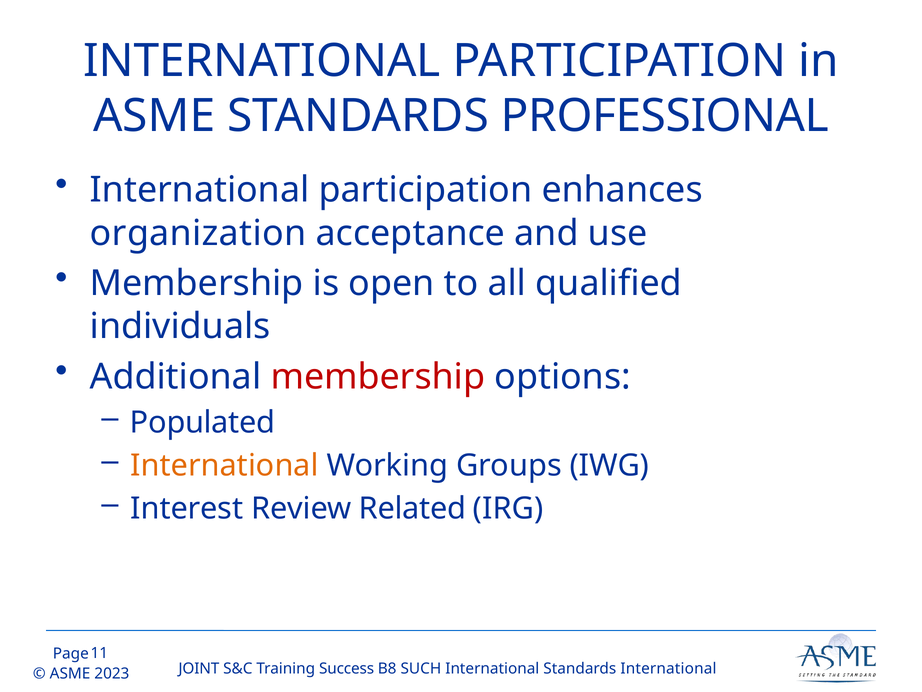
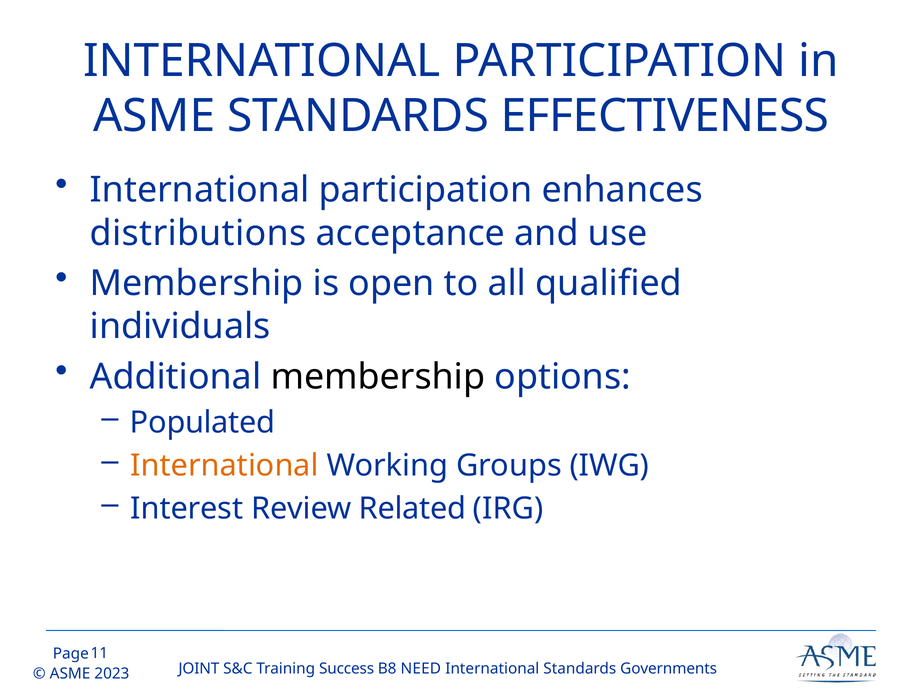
PROFESSIONAL: PROFESSIONAL -> EFFECTIVENESS
organization: organization -> distributions
membership at (378, 377) colour: red -> black
SUCH: SUCH -> NEED
Standards International: International -> Governments
